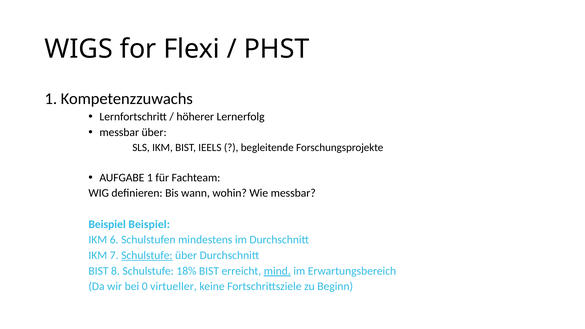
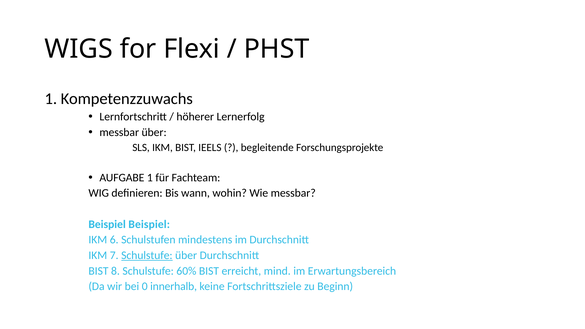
18%: 18% -> 60%
mind underline: present -> none
virtueller: virtueller -> innerhalb
